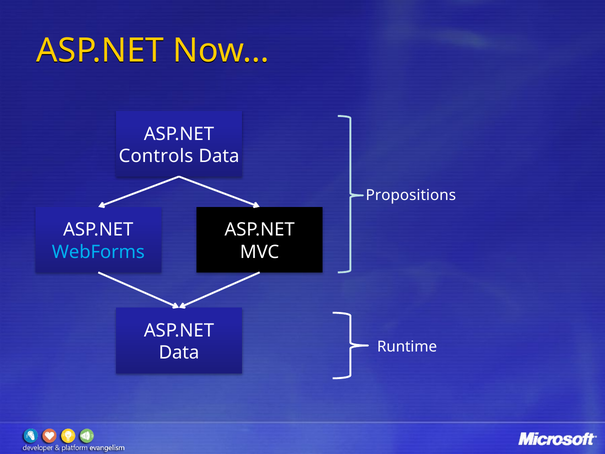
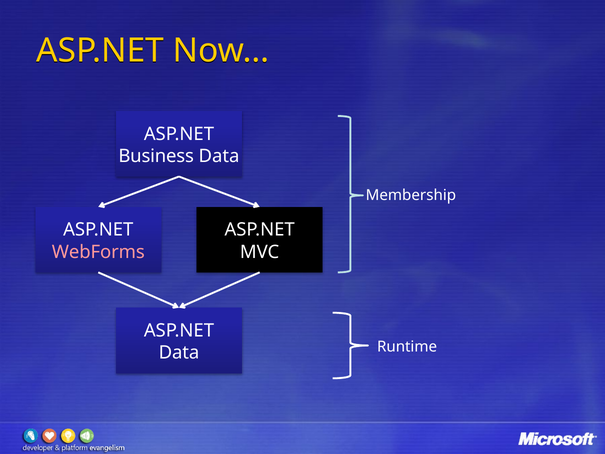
Controls: Controls -> Business
Propositions: Propositions -> Membership
WebForms colour: light blue -> pink
